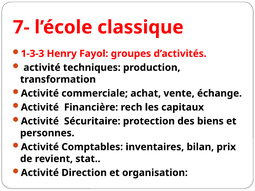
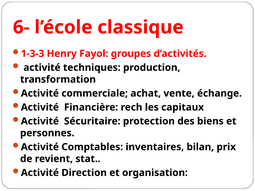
7-: 7- -> 6-
